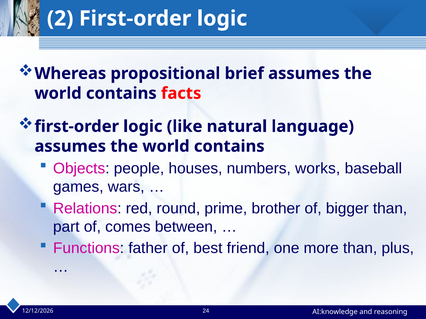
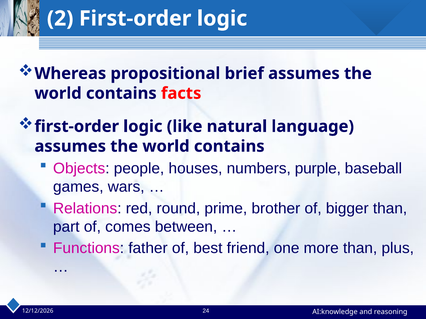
works: works -> purple
